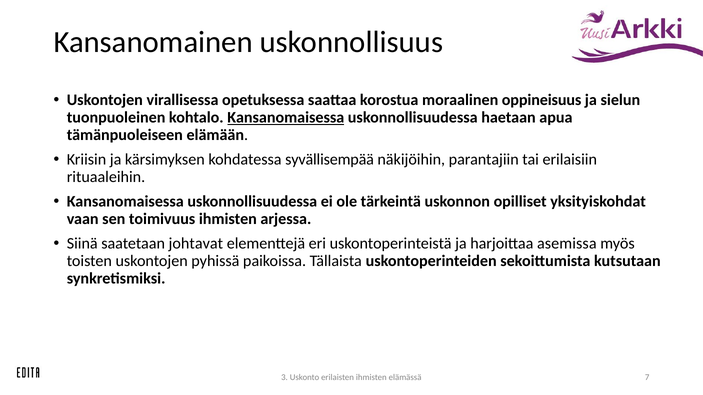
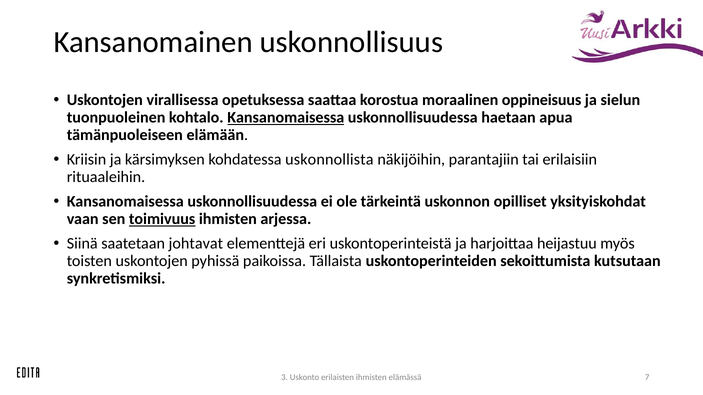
syvällisempää: syvällisempää -> uskonnollista
toimivuus underline: none -> present
asemissa: asemissa -> heijastuu
